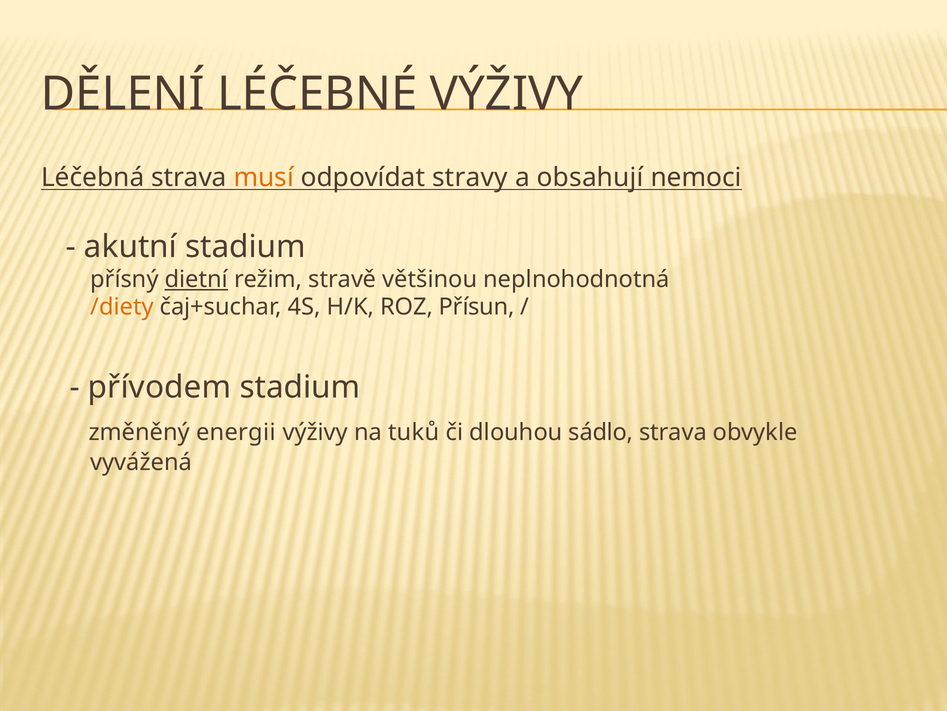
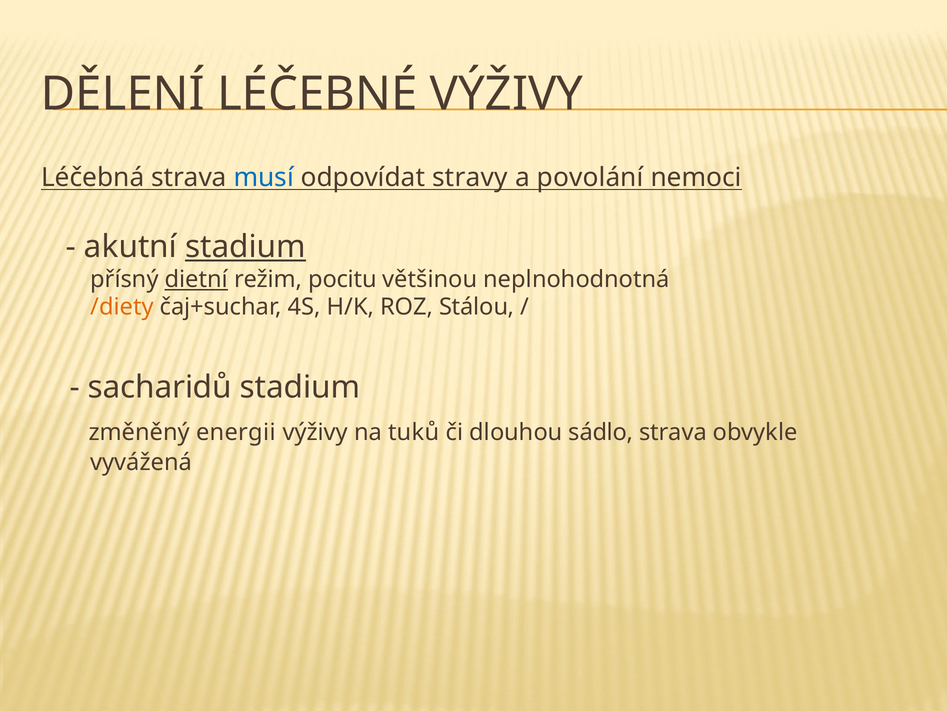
musí colour: orange -> blue
obsahují: obsahují -> povolání
stadium at (246, 247) underline: none -> present
stravě: stravě -> pocitu
Přísun: Přísun -> Stálou
přívodem: přívodem -> sacharidů
